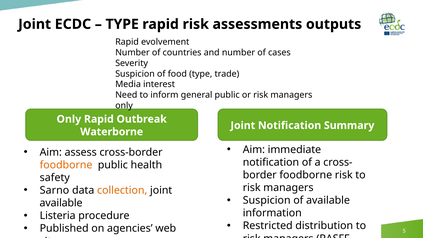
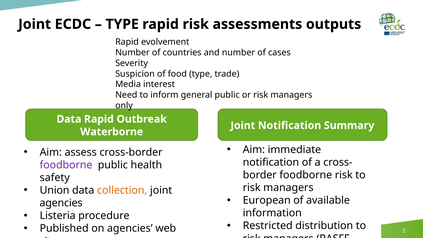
Only at (69, 119): Only -> Data
foodborne at (66, 165) colour: orange -> purple
Sarno: Sarno -> Union
Suspicion at (267, 200): Suspicion -> European
available at (61, 203): available -> agencies
